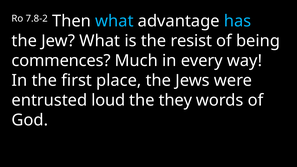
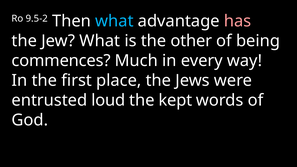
7.8-2: 7.8-2 -> 9.5-2
has colour: light blue -> pink
resist: resist -> other
they: they -> kept
